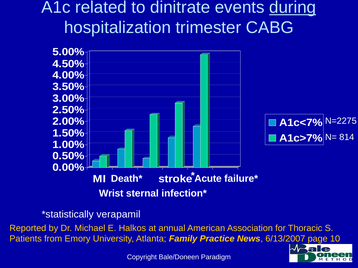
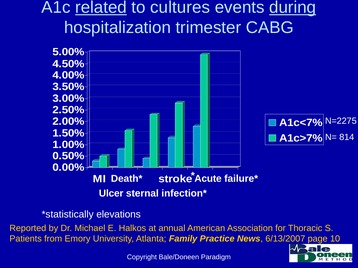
related underline: none -> present
dinitrate: dinitrate -> cultures
Wrist: Wrist -> Ulcer
verapamil: verapamil -> elevations
